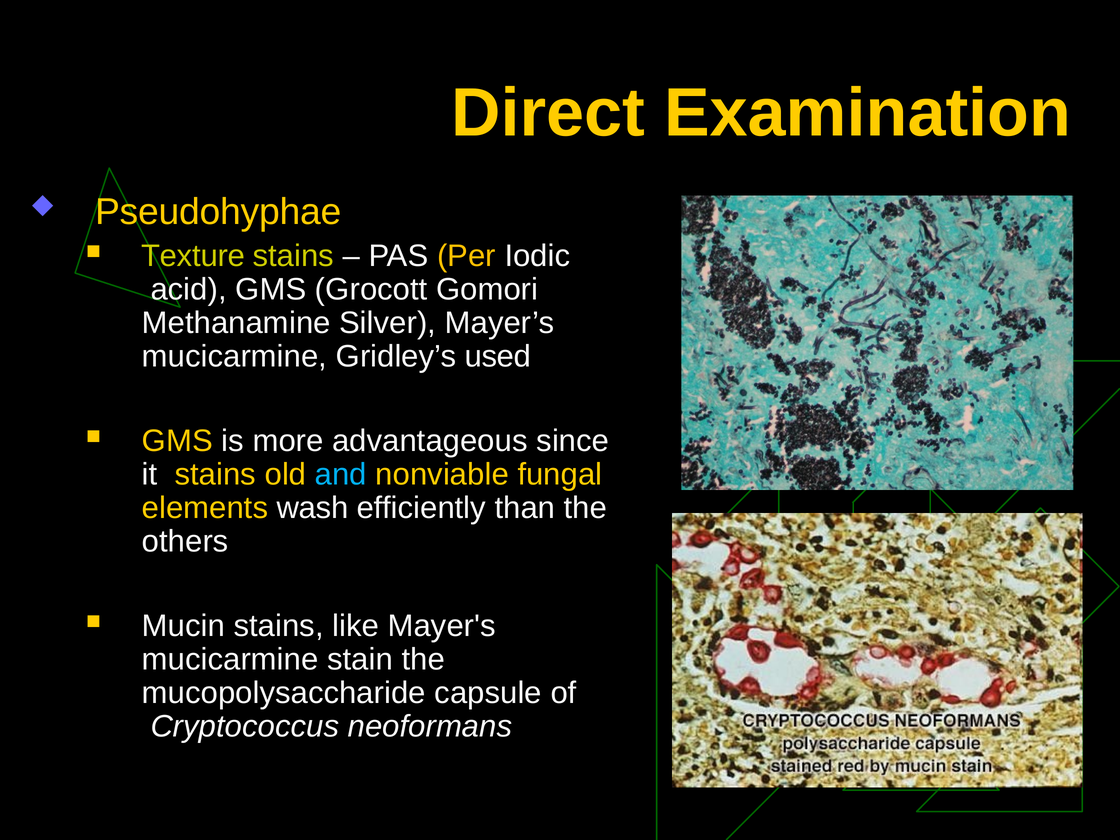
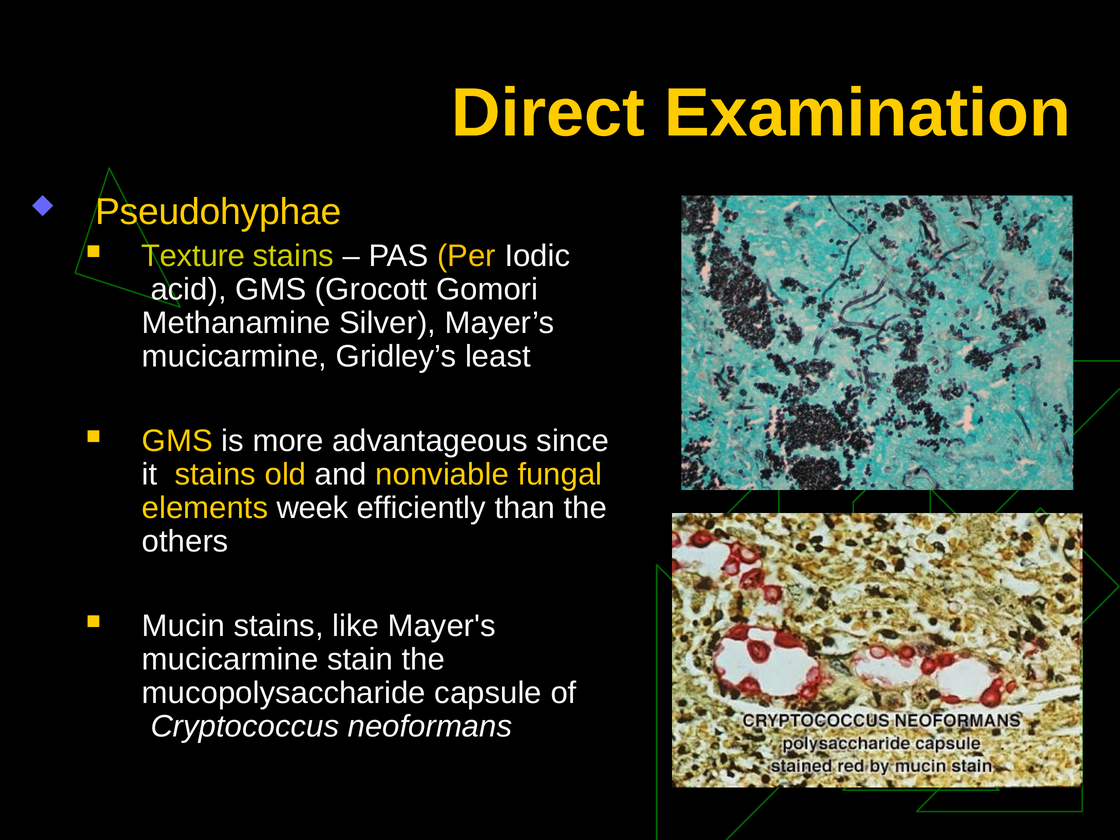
used: used -> least
and colour: light blue -> white
wash: wash -> week
